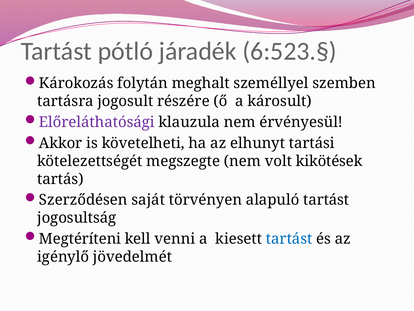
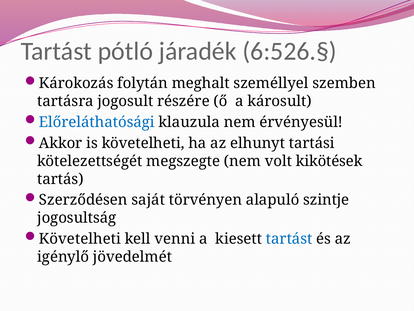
6:523.§: 6:523.§ -> 6:526.§
Előreláthatósági colour: purple -> blue
alapuló tartást: tartást -> szintje
Megtéríteni at (80, 239): Megtéríteni -> Követelheti
